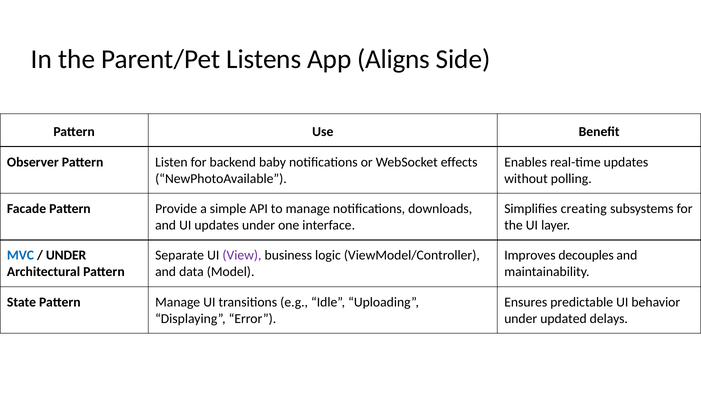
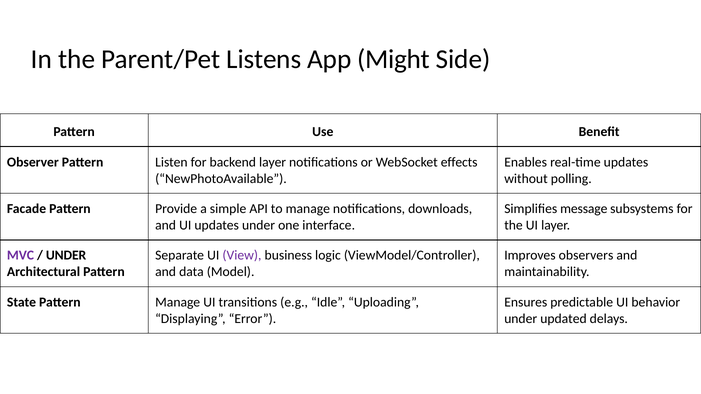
Aligns: Aligns -> Might
backend baby: baby -> layer
creating: creating -> message
MVC colour: blue -> purple
decouples: decouples -> observers
